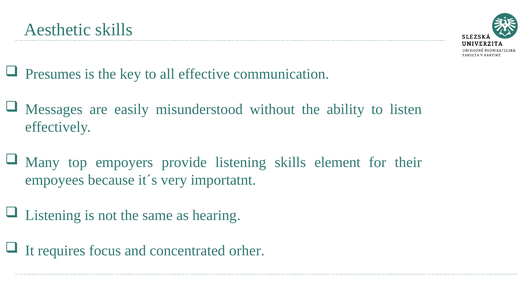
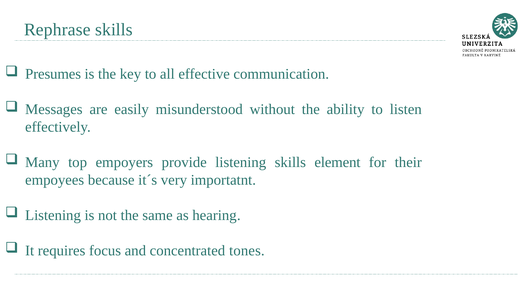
Aesthetic: Aesthetic -> Rephrase
orher: orher -> tones
